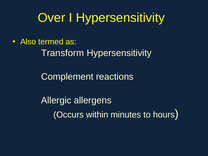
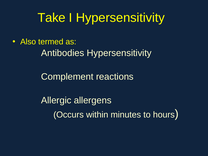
Over: Over -> Take
Transform: Transform -> Antibodies
